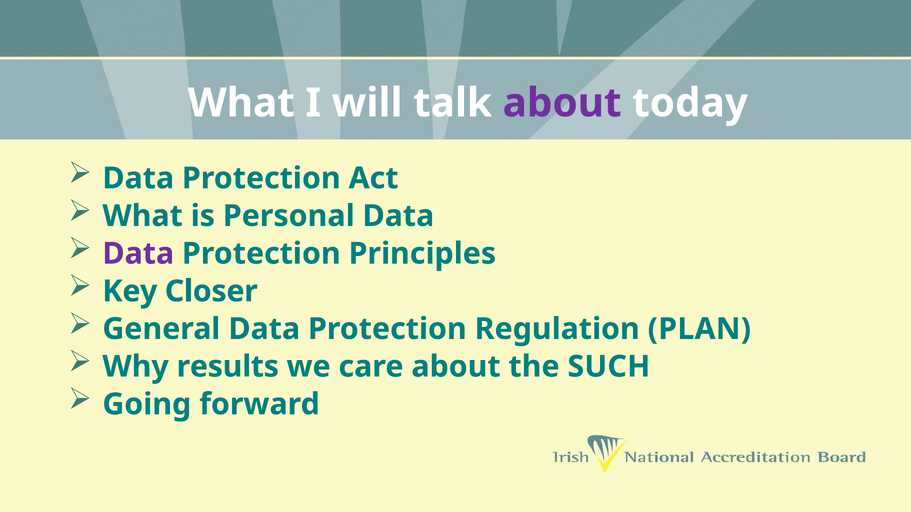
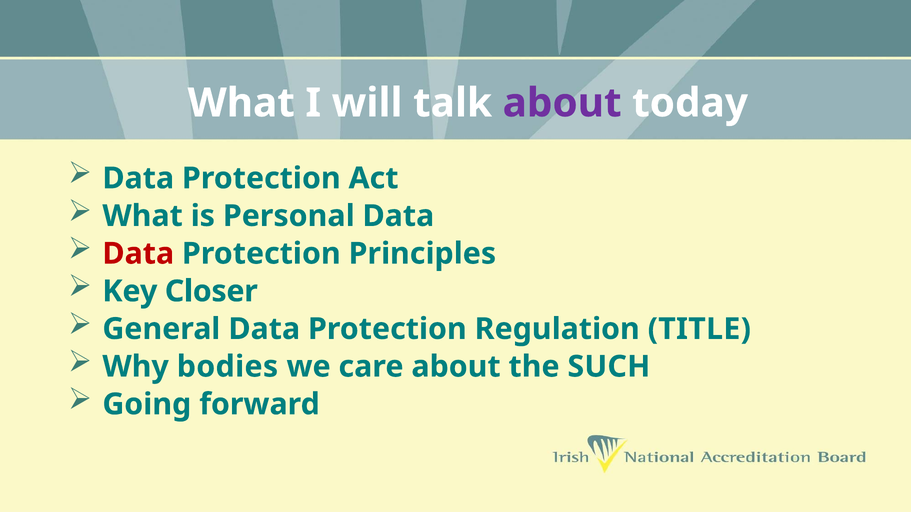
Data at (138, 254) colour: purple -> red
PLAN: PLAN -> TITLE
results: results -> bodies
